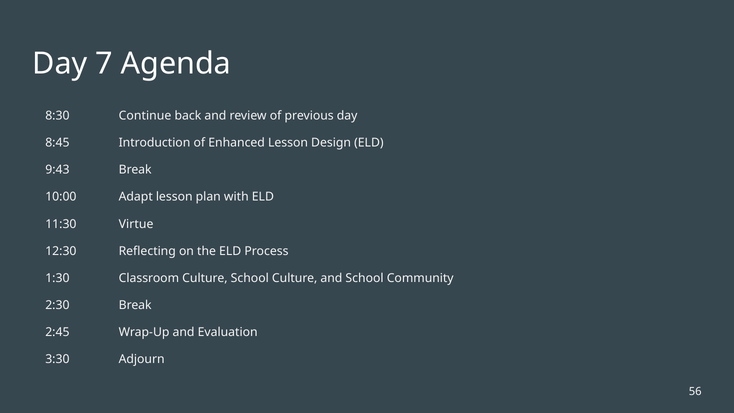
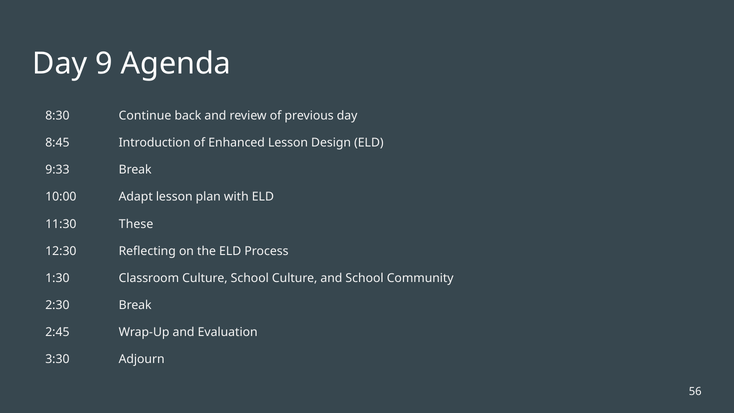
7: 7 -> 9
9:43: 9:43 -> 9:33
Virtue: Virtue -> These
